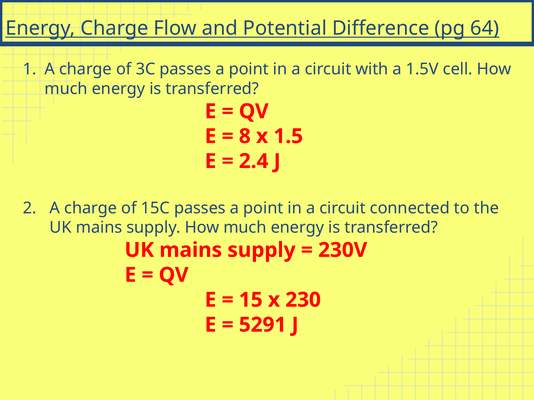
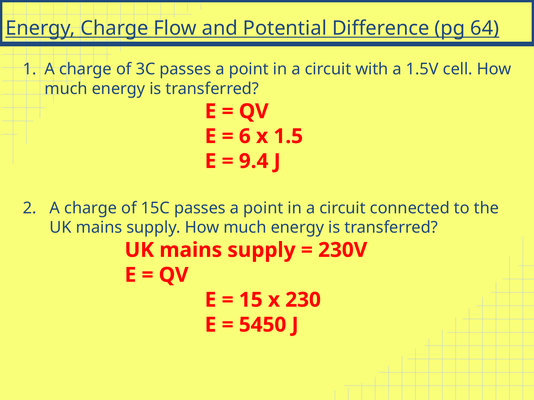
8: 8 -> 6
2.4: 2.4 -> 9.4
5291: 5291 -> 5450
